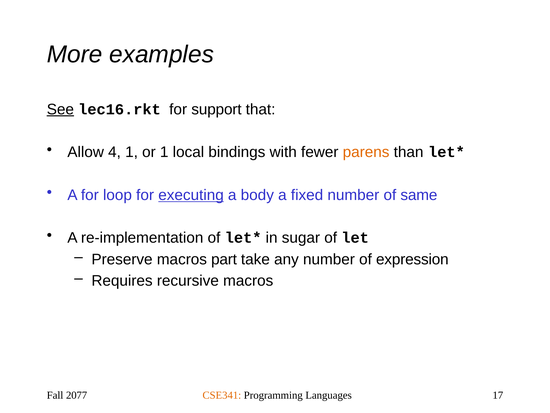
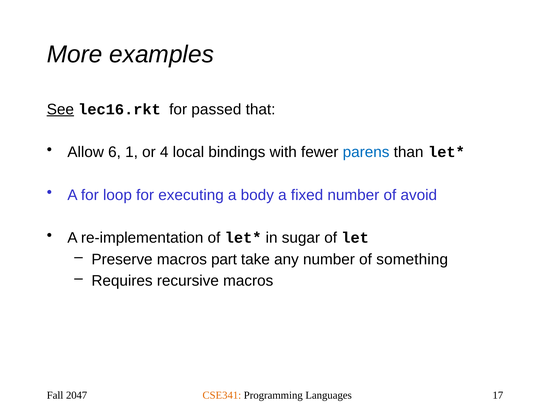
support: support -> passed
4: 4 -> 6
or 1: 1 -> 4
parens colour: orange -> blue
executing underline: present -> none
same: same -> avoid
expression: expression -> something
2077: 2077 -> 2047
